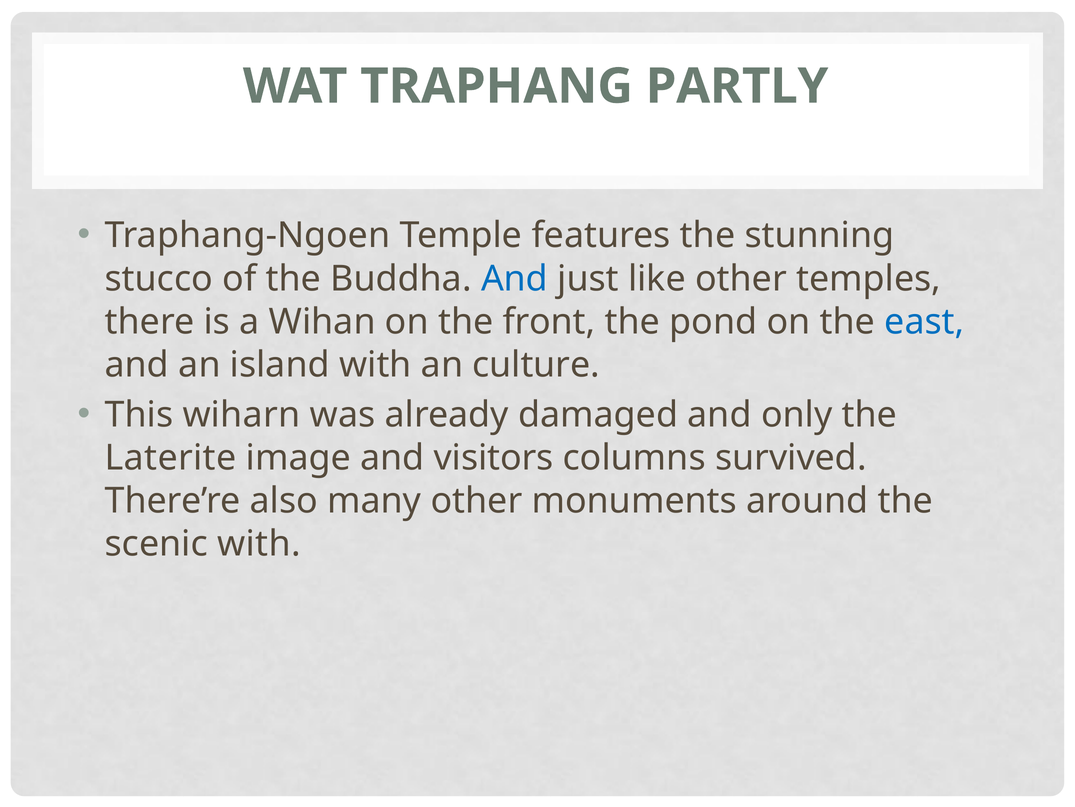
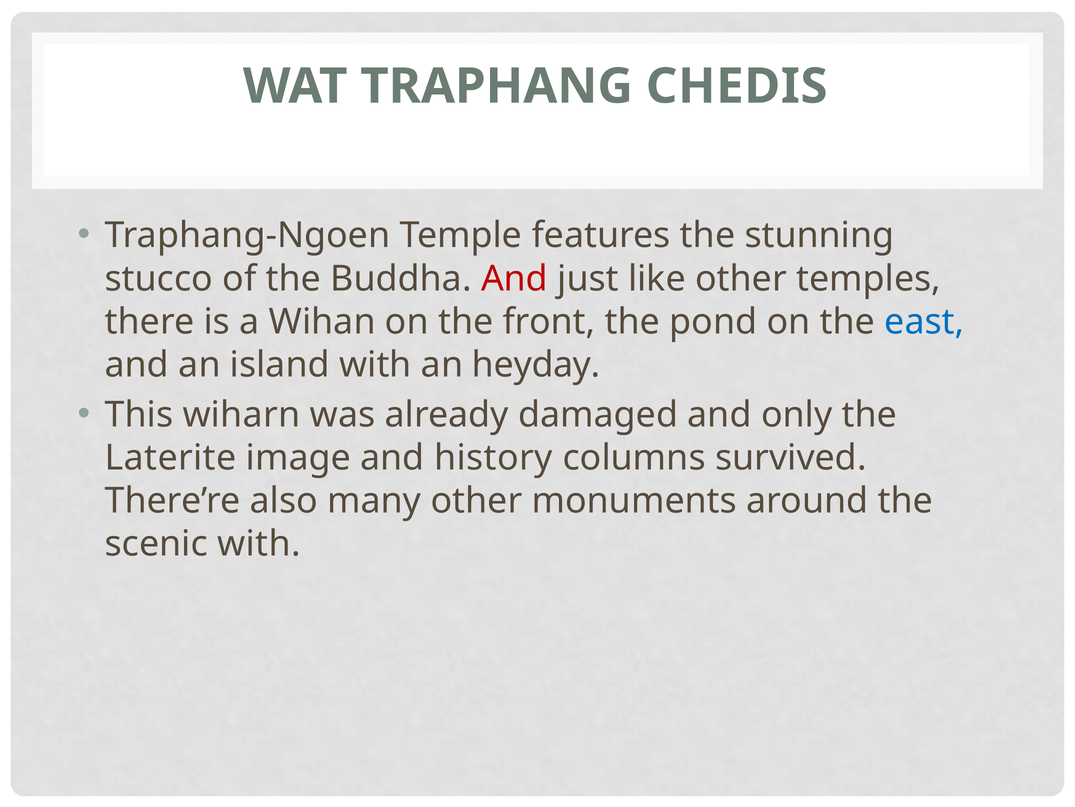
PARTLY: PARTLY -> CHEDIS
And at (515, 278) colour: blue -> red
culture: culture -> heyday
visitors: visitors -> history
